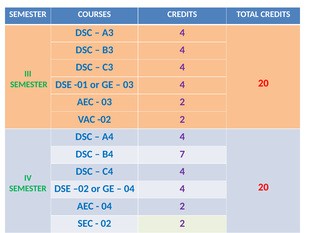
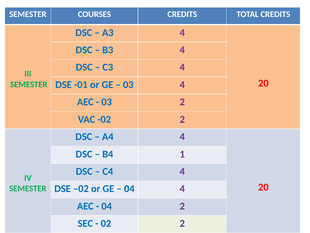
7: 7 -> 1
